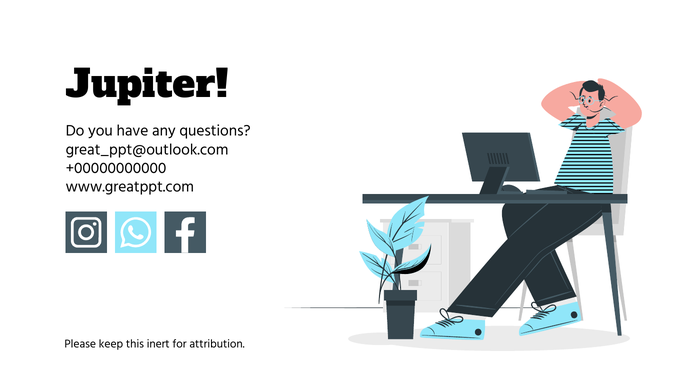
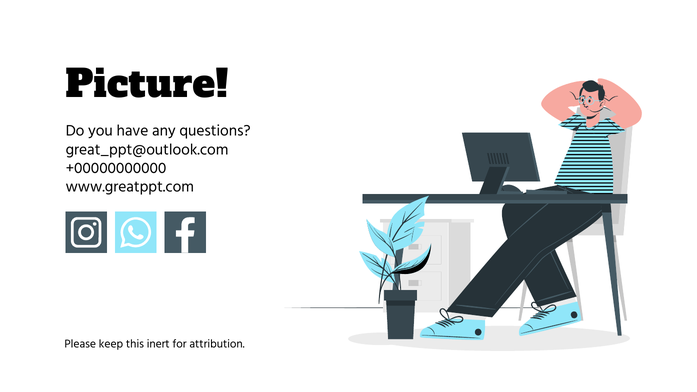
Jupiter: Jupiter -> Picture
